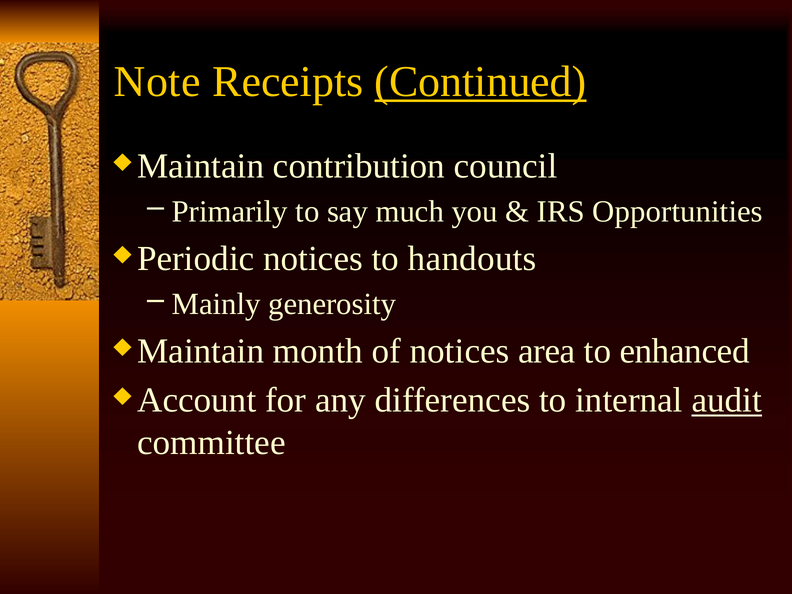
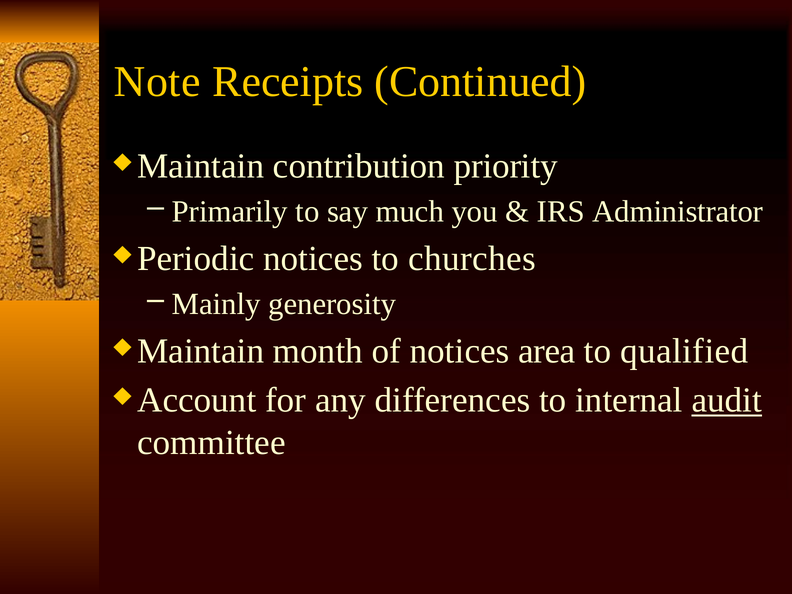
Continued underline: present -> none
council: council -> priority
Opportunities: Opportunities -> Administrator
handouts: handouts -> churches
enhanced: enhanced -> qualified
